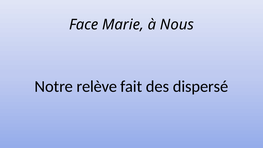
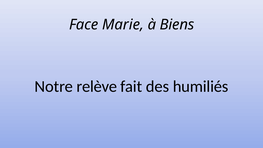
Nous: Nous -> Biens
dispersé: dispersé -> humiliés
